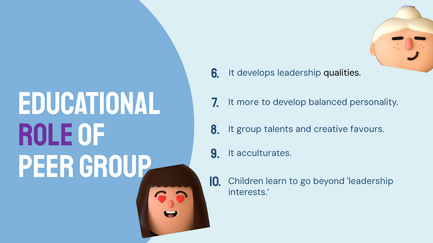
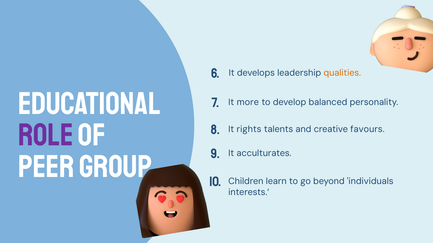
qualities colour: black -> orange
It group: group -> rights
beyond leadership: leadership -> individuals
